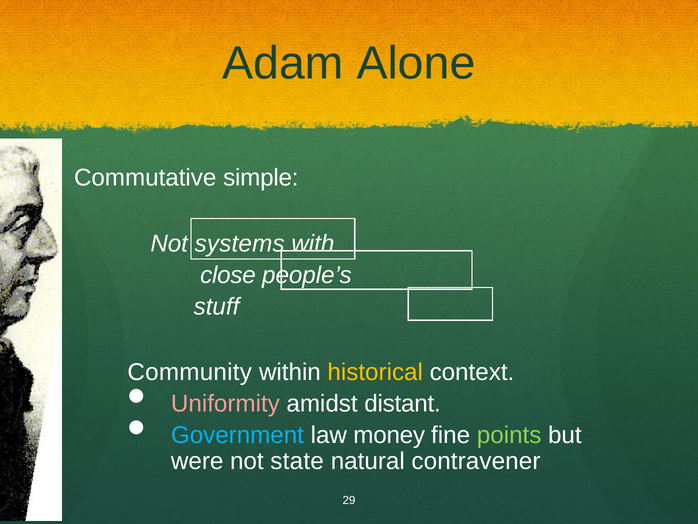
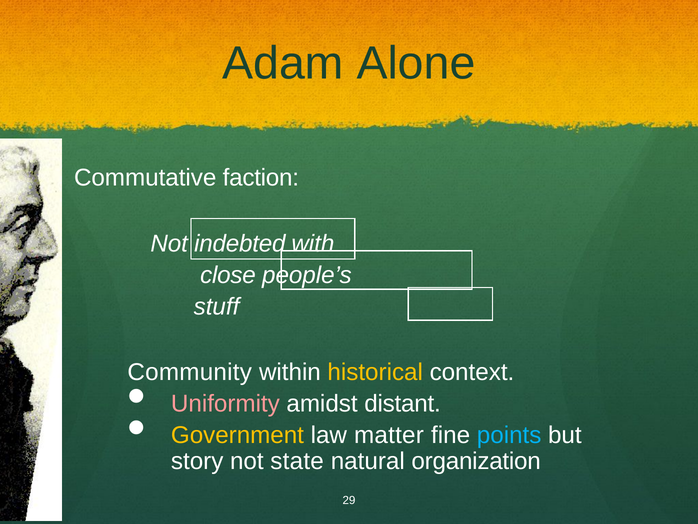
simple: simple -> faction
systems: systems -> indebted
Government colour: light blue -> yellow
money: money -> matter
points colour: light green -> light blue
were: were -> story
contravener: contravener -> organization
